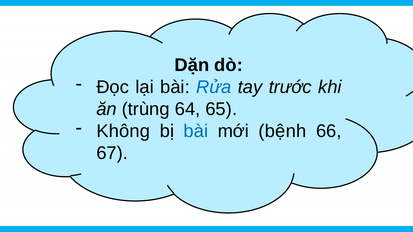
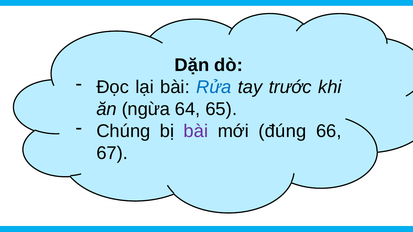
trùng: trùng -> ngừa
Không: Không -> Chúng
bài at (196, 131) colour: blue -> purple
bệnh: bệnh -> đúng
